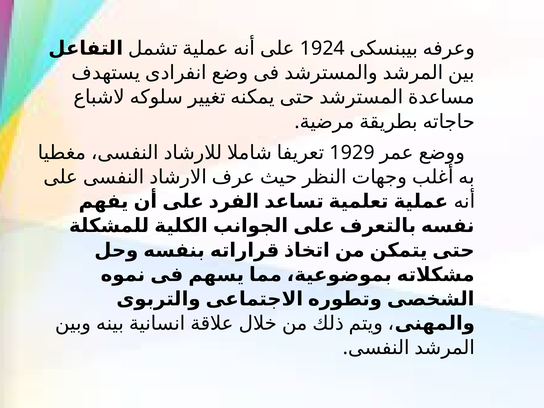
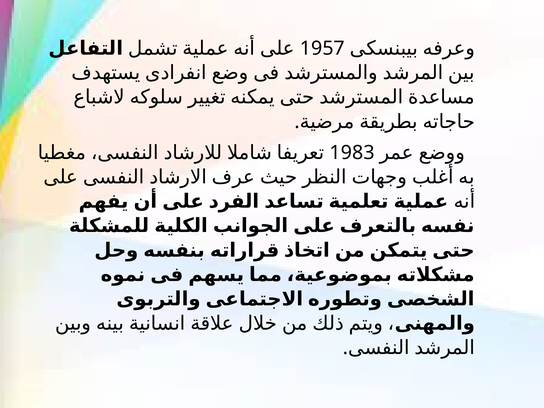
1924: 1924 -> 1957
1929: 1929 -> 1983
